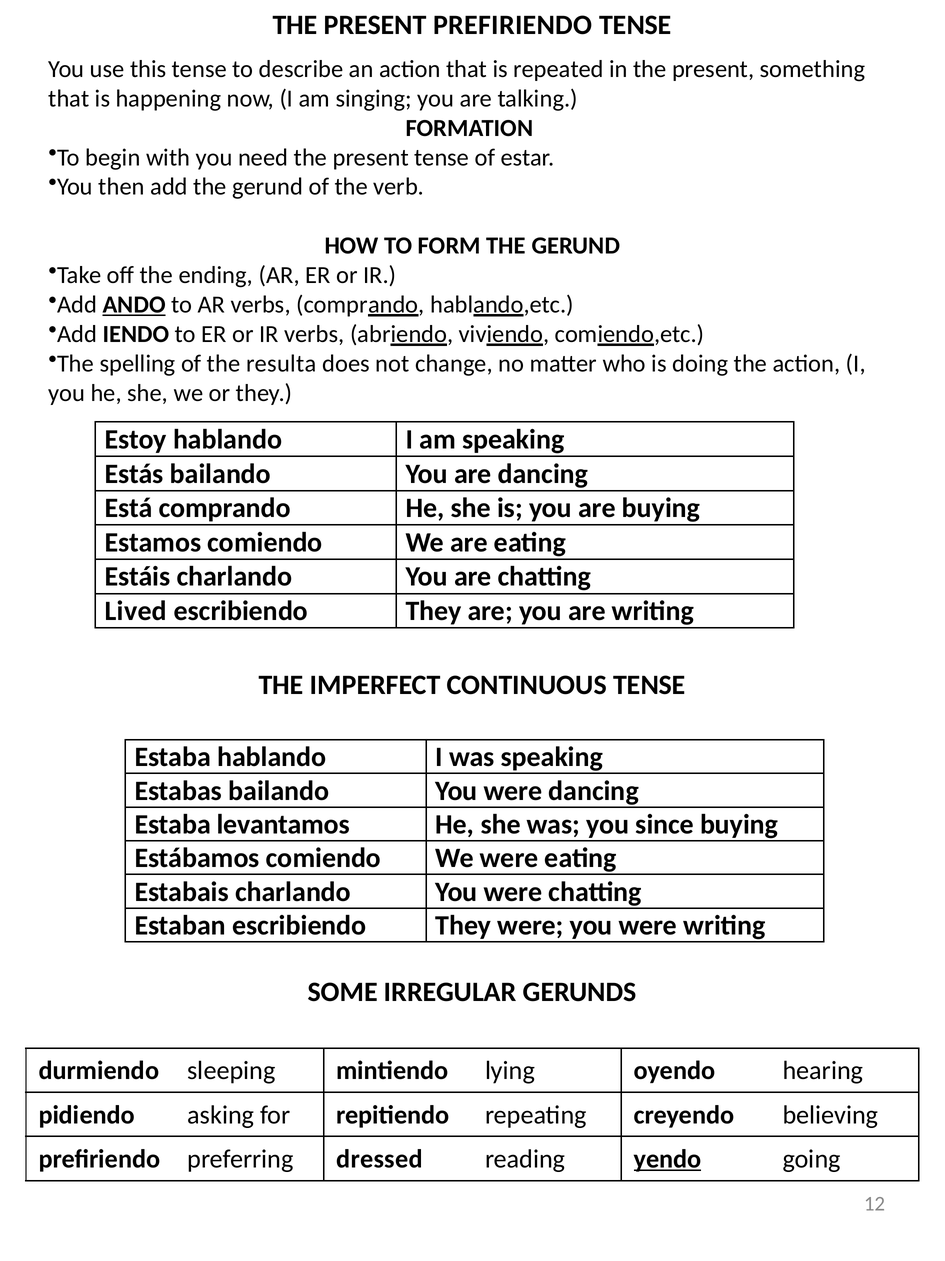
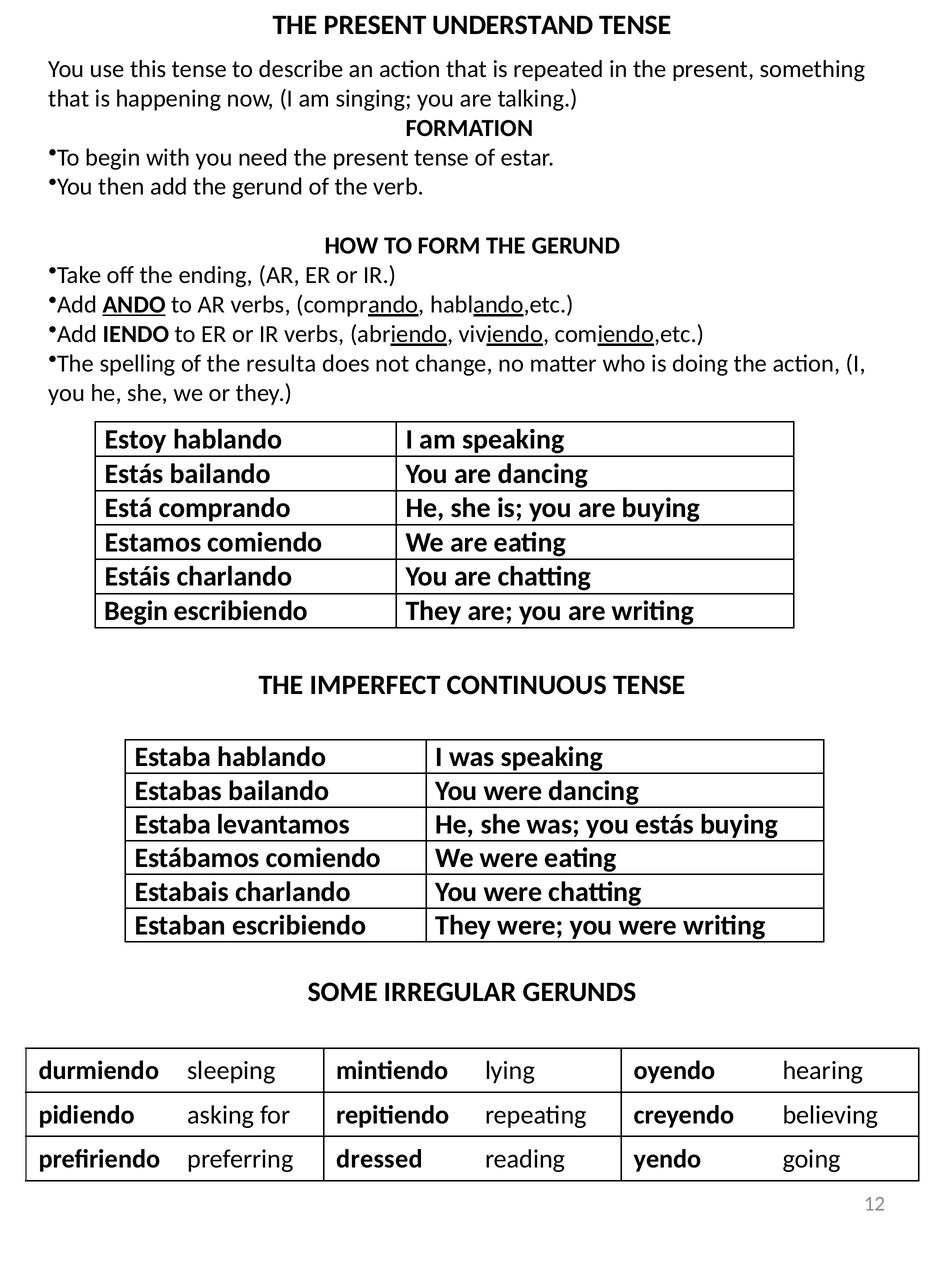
PRESENT PREFIRIENDO: PREFIRIENDO -> UNDERSTAND
Lived at (136, 610): Lived -> Begin
you since: since -> estás
yendo underline: present -> none
